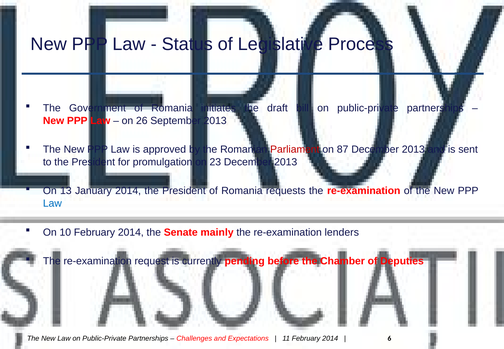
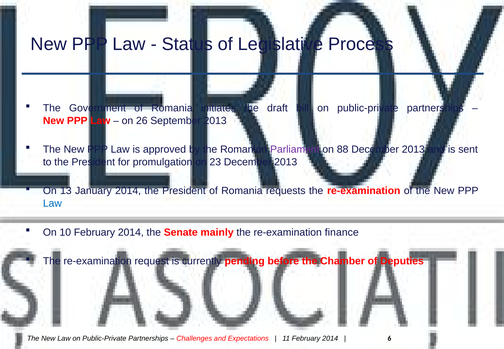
Parliament colour: red -> purple
87: 87 -> 88
lenders: lenders -> finance
